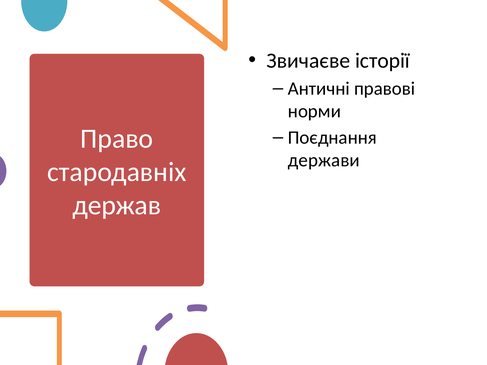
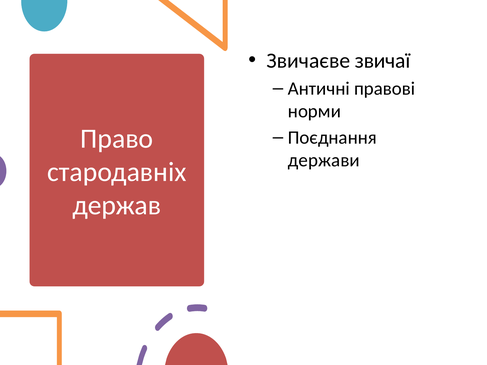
історії: історії -> звичаї
